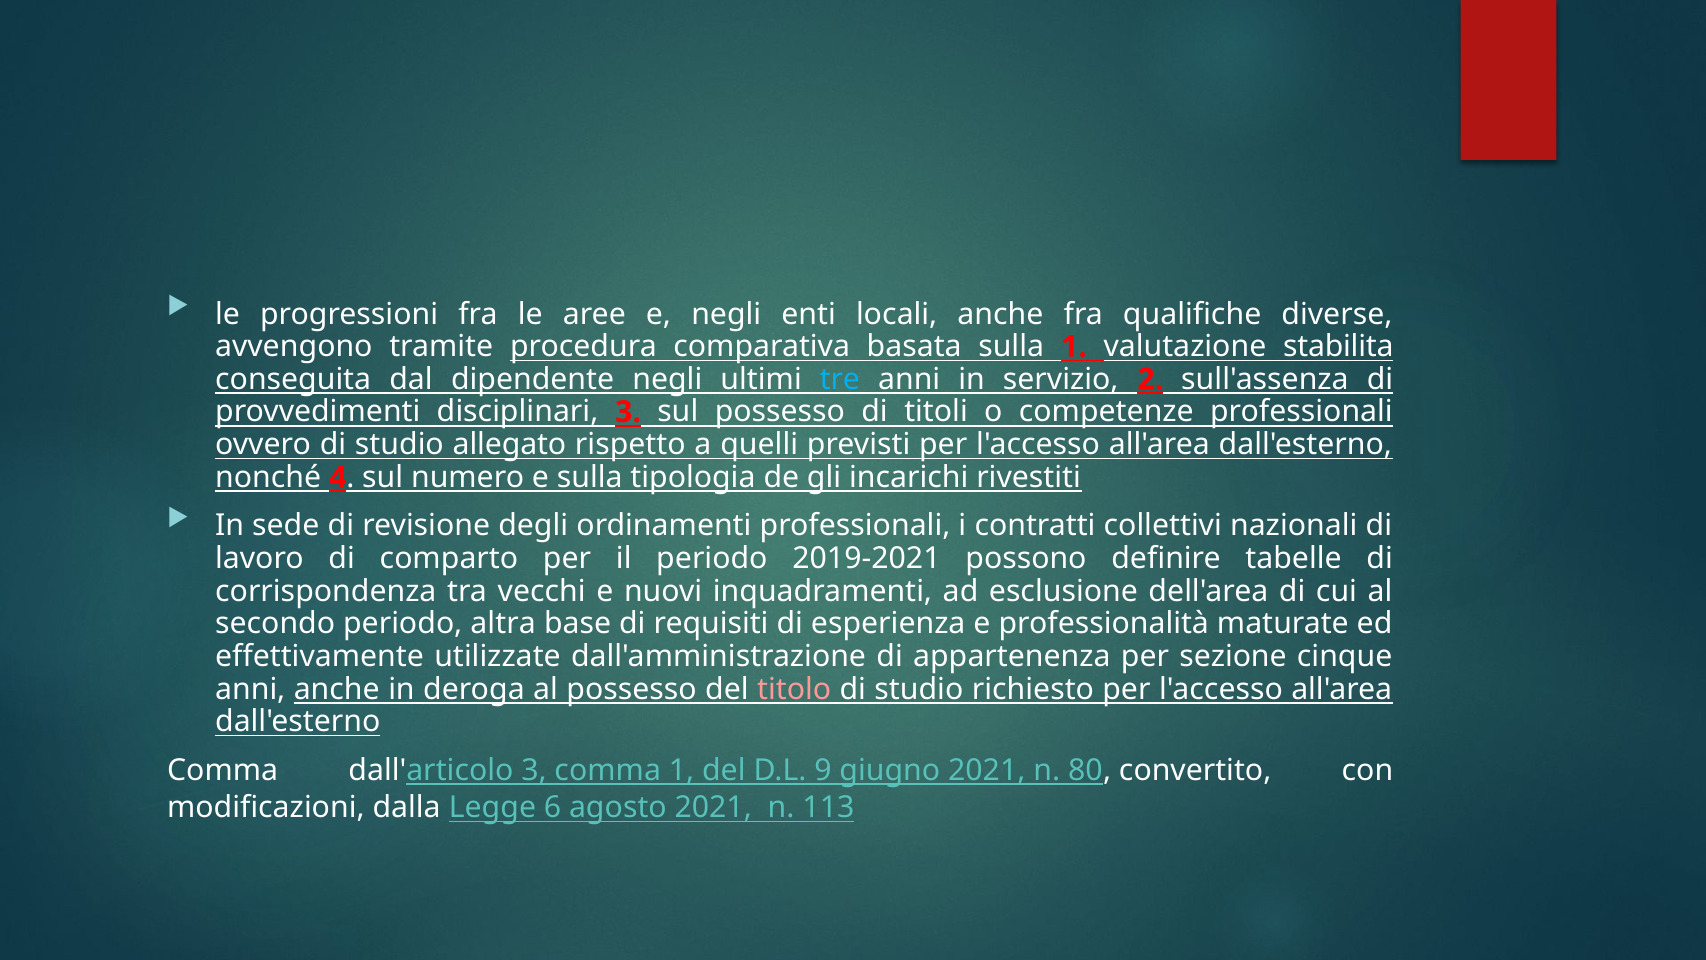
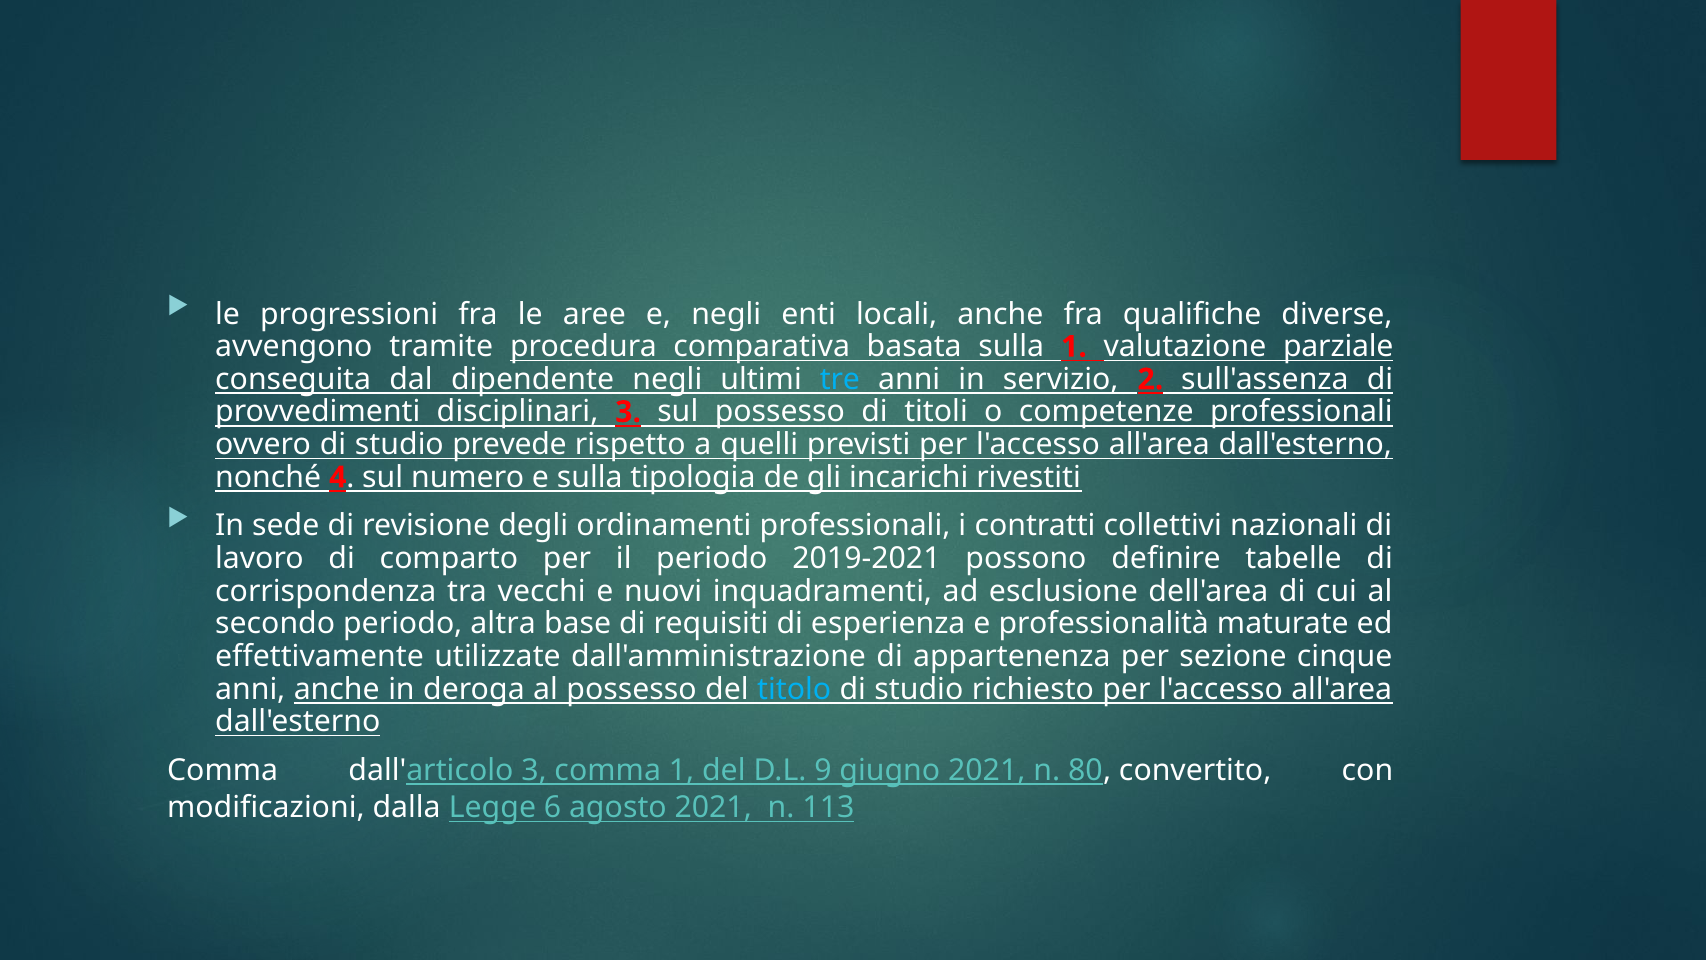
stabilita: stabilita -> parziale
allegato: allegato -> prevede
titolo colour: pink -> light blue
